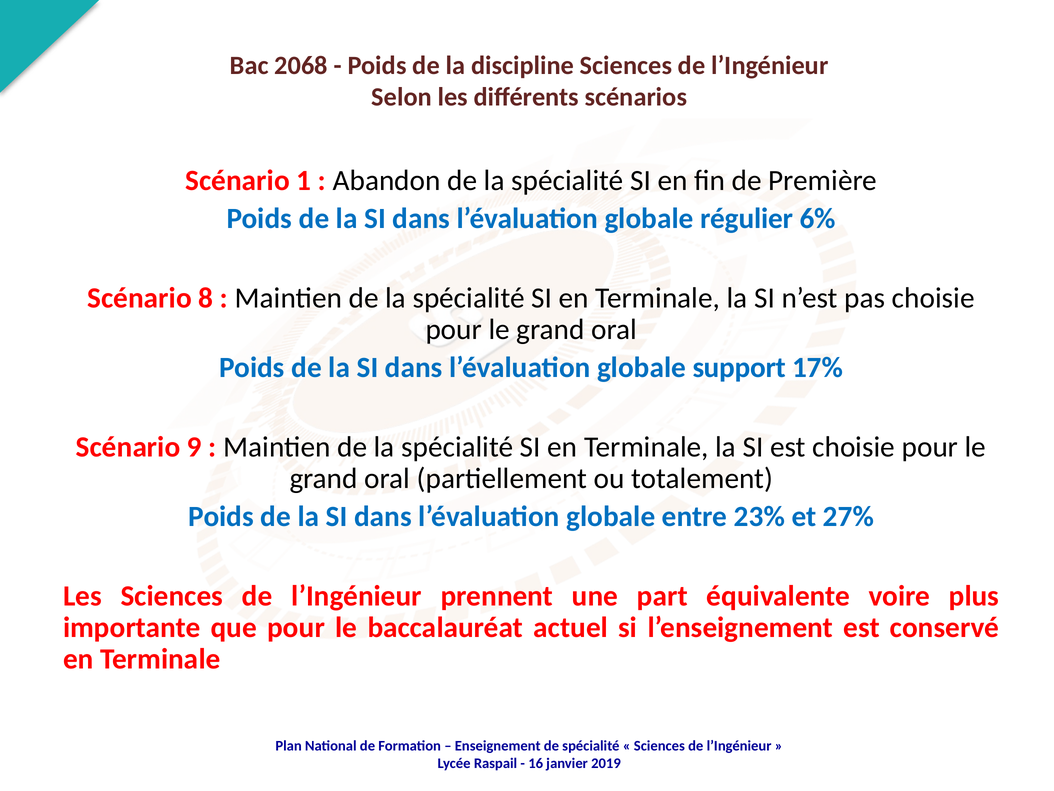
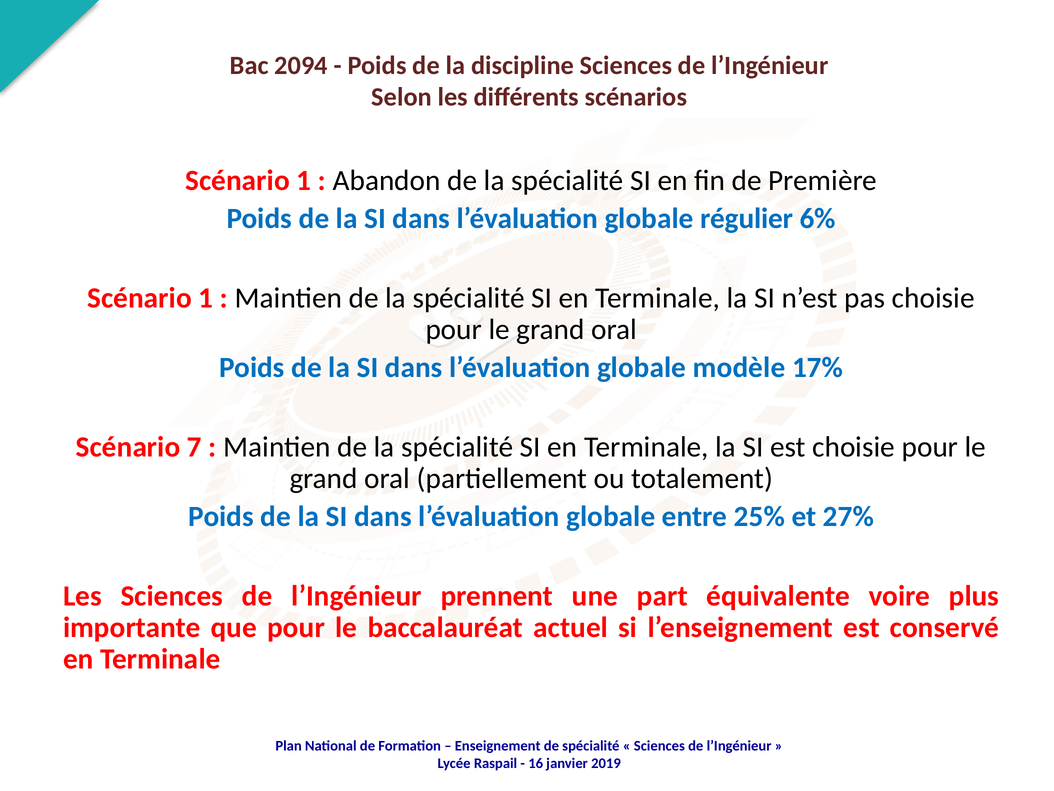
2068: 2068 -> 2094
8 at (206, 298): 8 -> 1
support: support -> modèle
9: 9 -> 7
23%: 23% -> 25%
